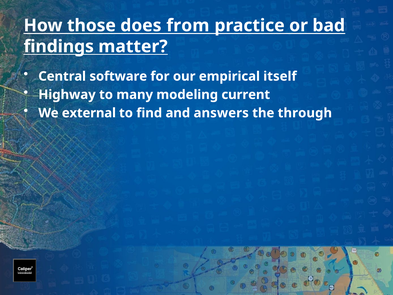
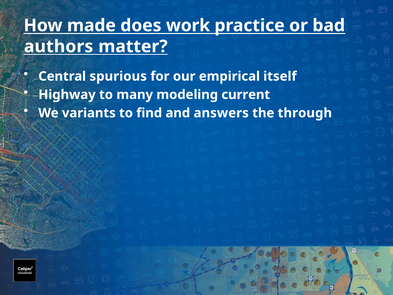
those: those -> made
from: from -> work
findings: findings -> authors
software: software -> spurious
external: external -> variants
